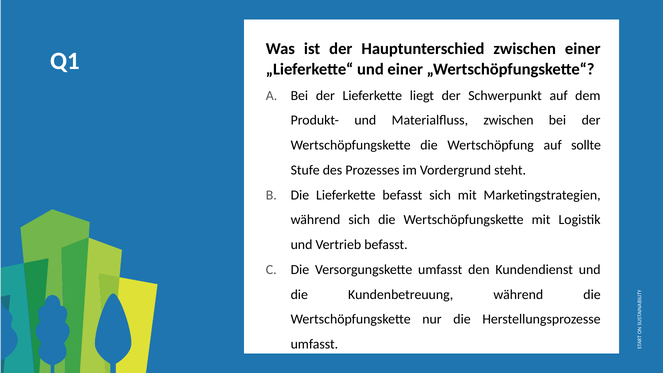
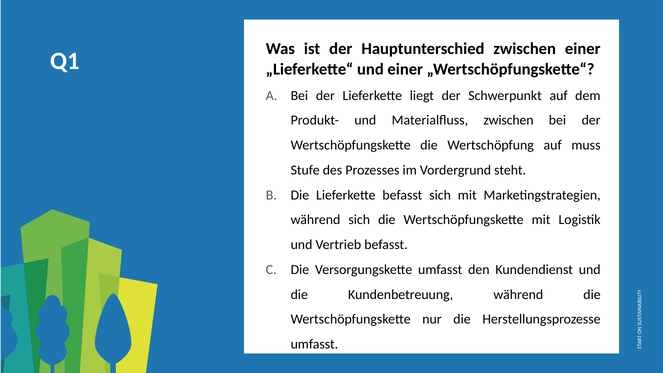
sollte: sollte -> muss
